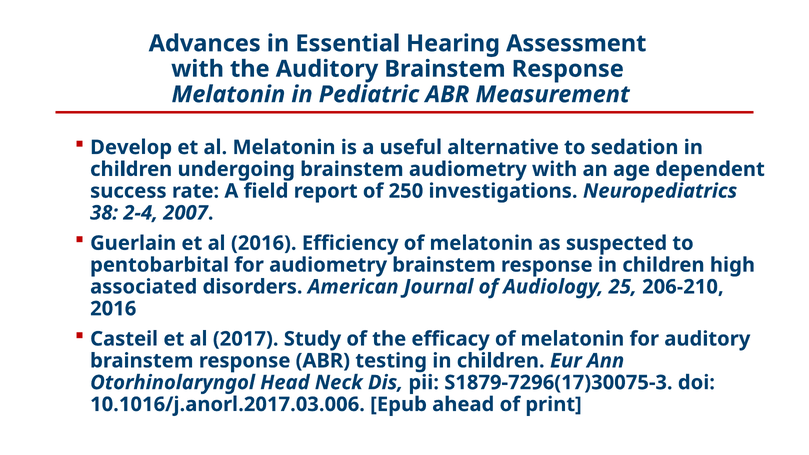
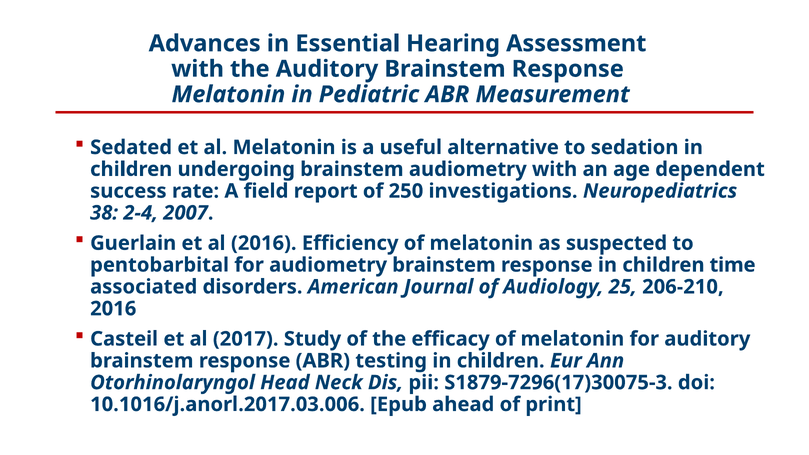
Develop: Develop -> Sedated
high: high -> time
